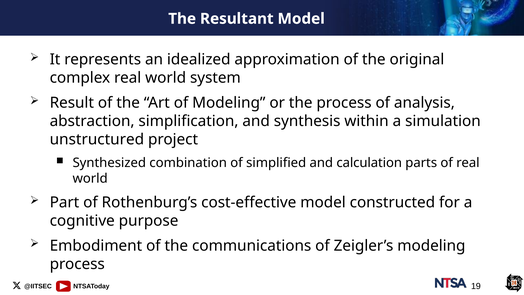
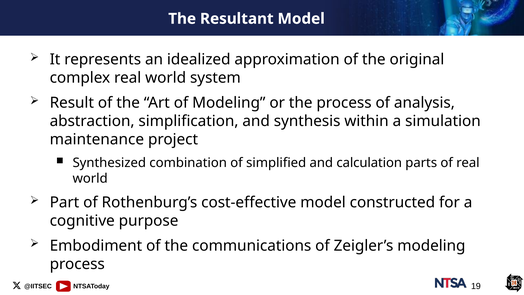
unstructured: unstructured -> maintenance
